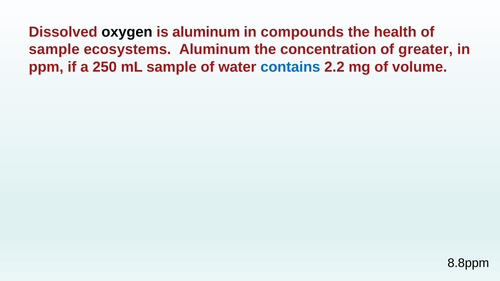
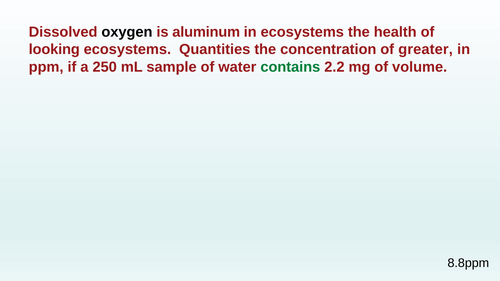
in compounds: compounds -> ecosystems
sample at (54, 49): sample -> looking
ecosystems Aluminum: Aluminum -> Quantities
contains colour: blue -> green
